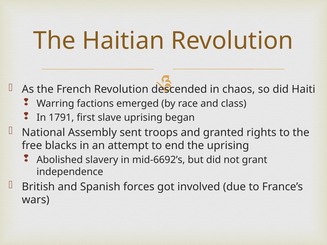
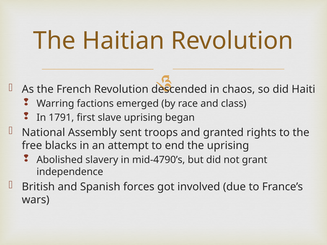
mid-6692’s: mid-6692’s -> mid-4790’s
